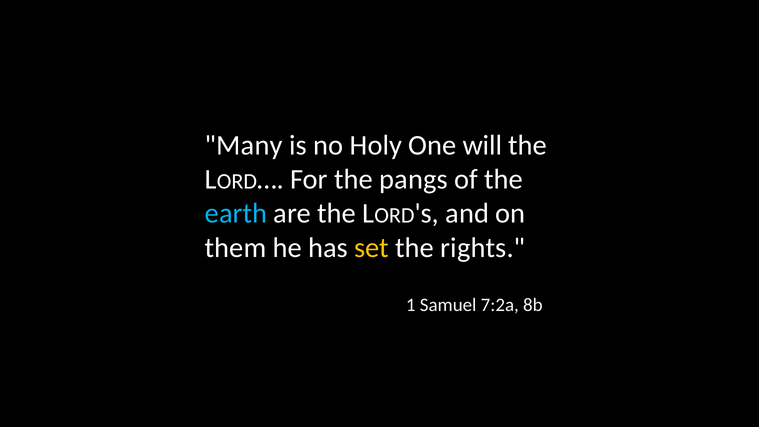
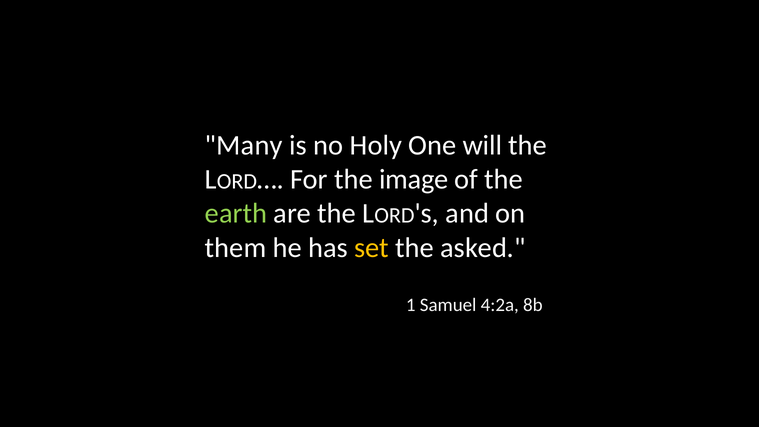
pangs: pangs -> image
earth colour: light blue -> light green
rights: rights -> asked
7:2a: 7:2a -> 4:2a
